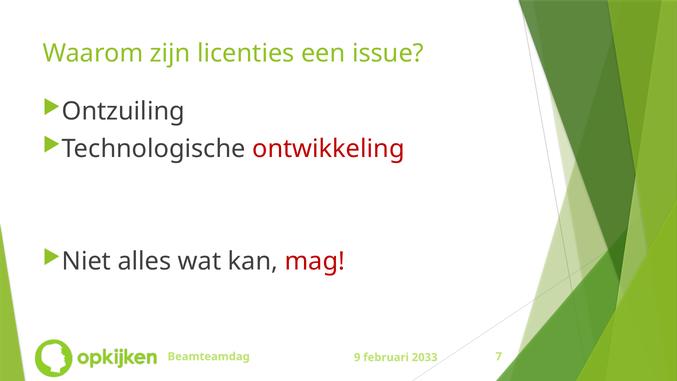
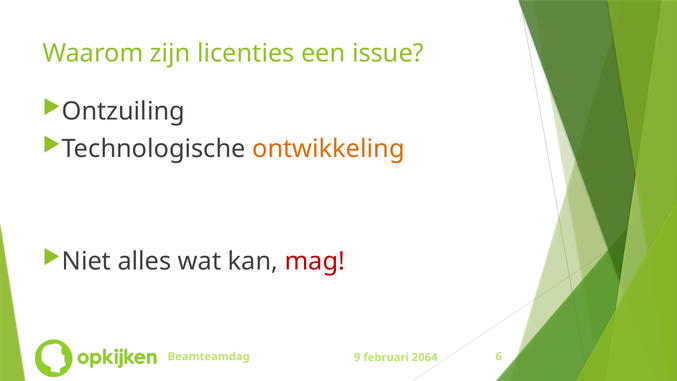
ontwikkeling colour: red -> orange
7: 7 -> 6
2033: 2033 -> 2064
